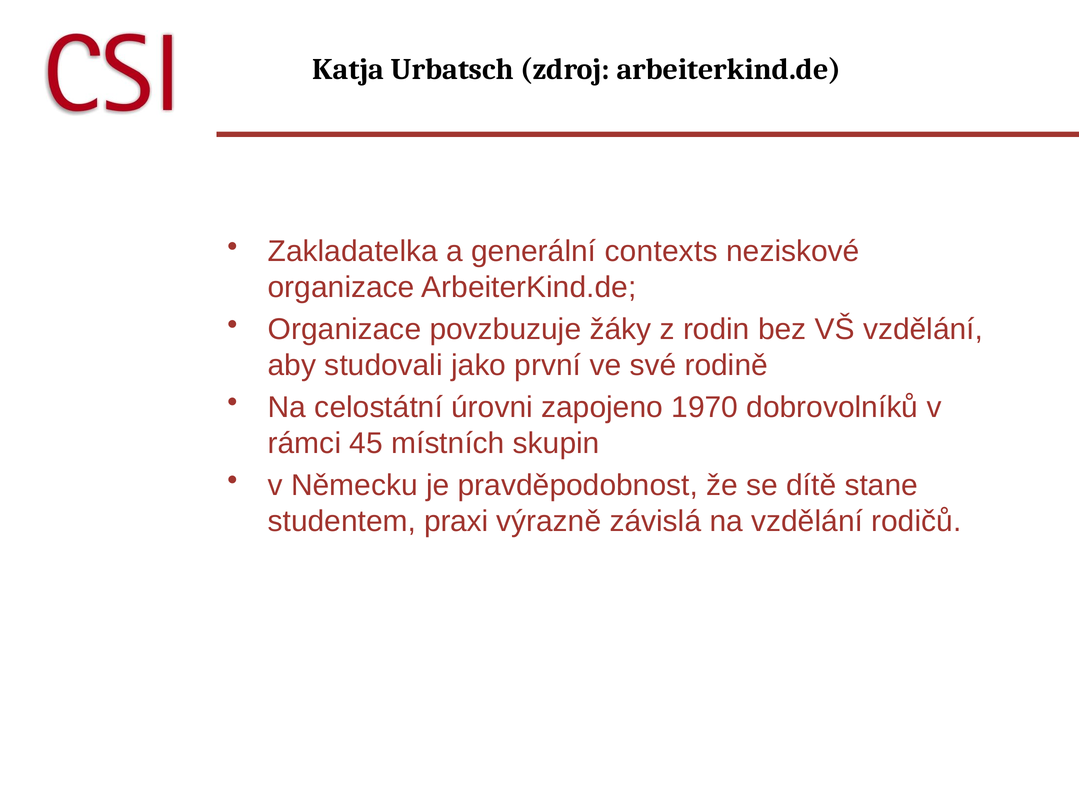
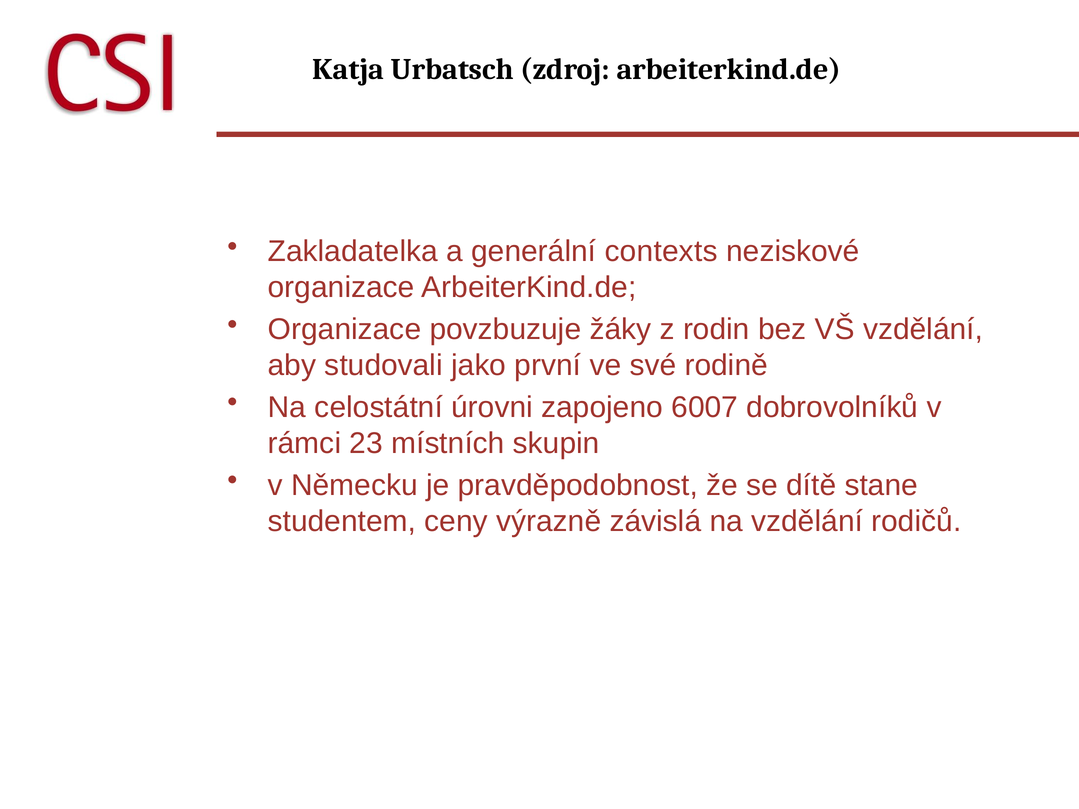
1970: 1970 -> 6007
45: 45 -> 23
praxi: praxi -> ceny
